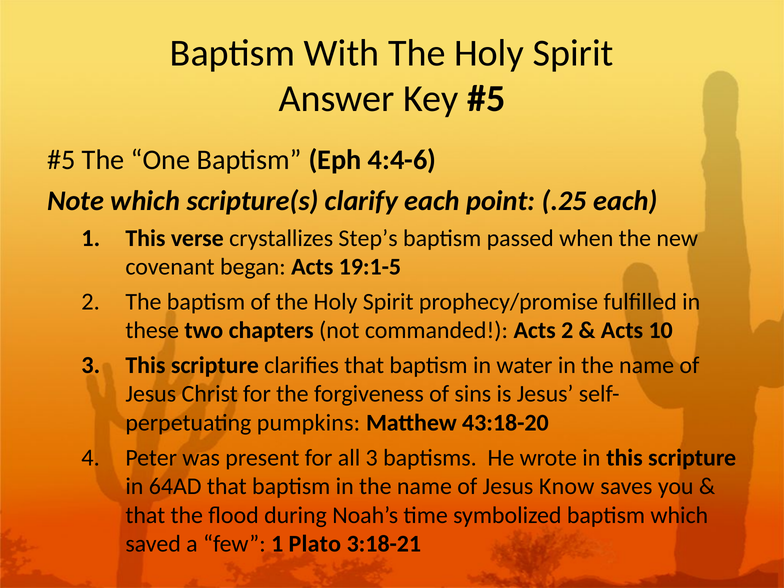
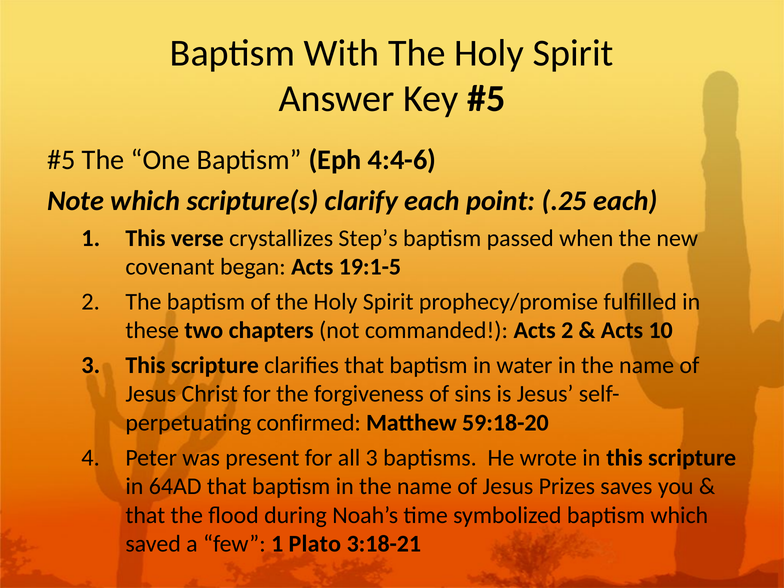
pumpkins: pumpkins -> confirmed
43:18-20: 43:18-20 -> 59:18-20
Know: Know -> Prizes
